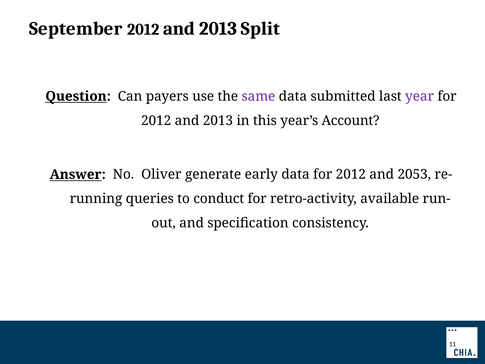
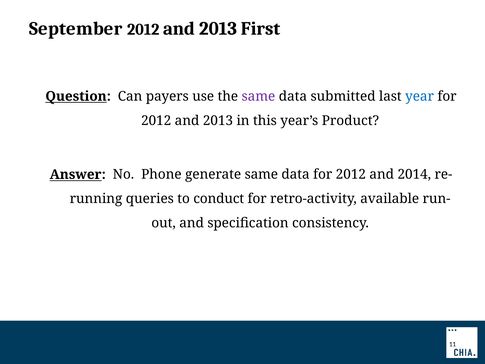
Split: Split -> First
year colour: purple -> blue
Account: Account -> Product
Oliver: Oliver -> Phone
generate early: early -> same
2053: 2053 -> 2014
